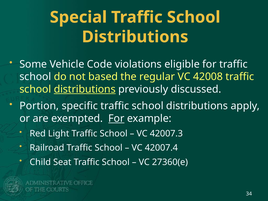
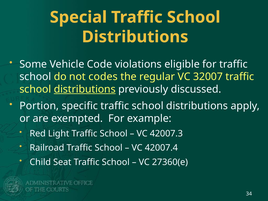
based: based -> codes
42008: 42008 -> 32007
For at (116, 118) underline: present -> none
